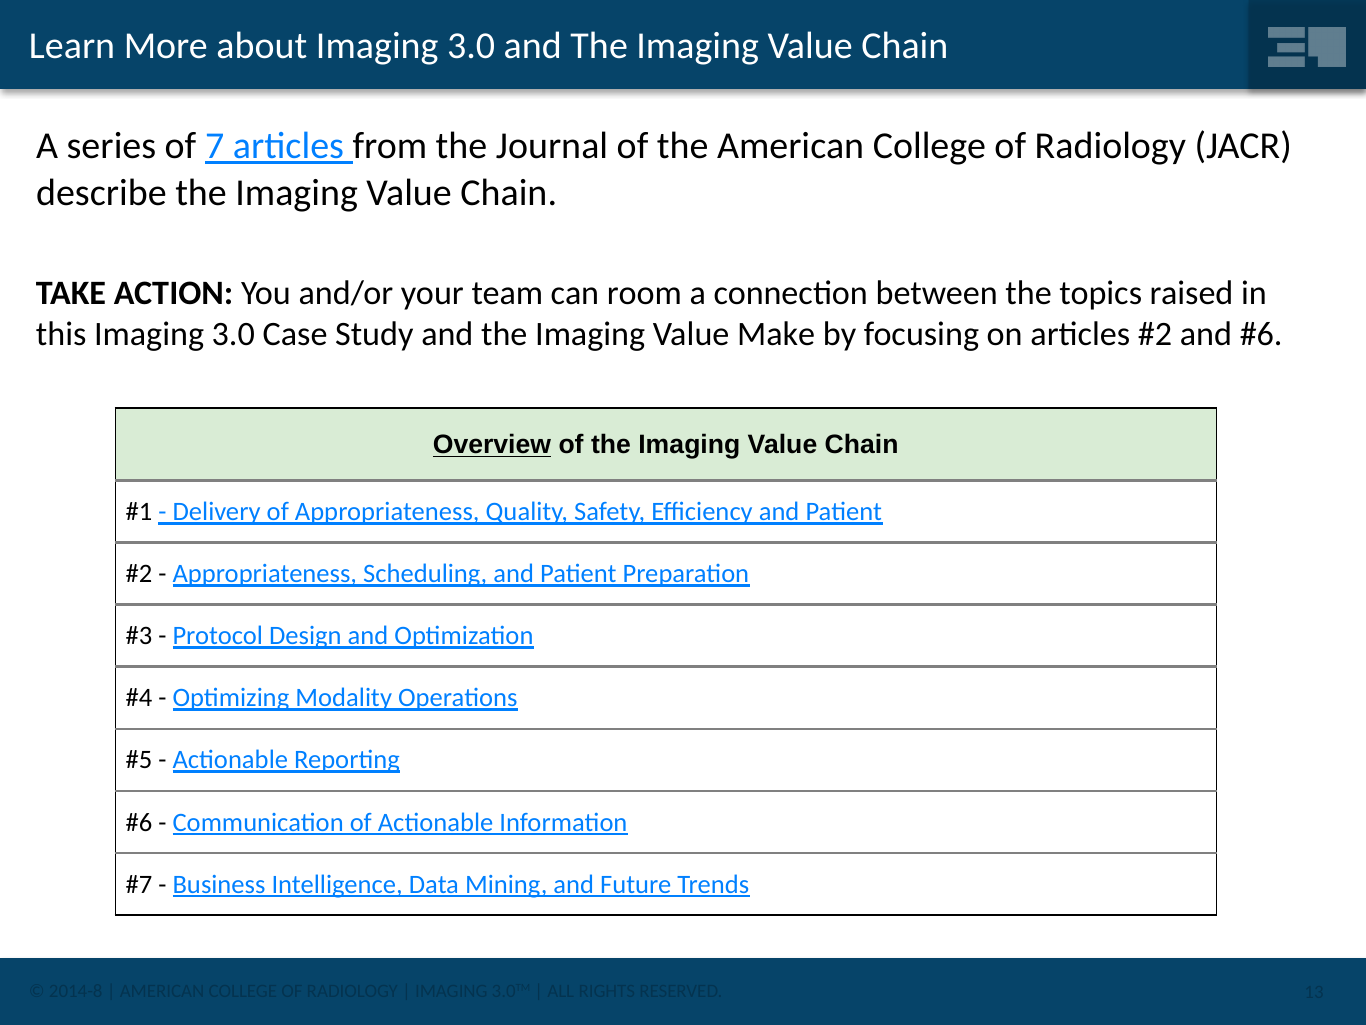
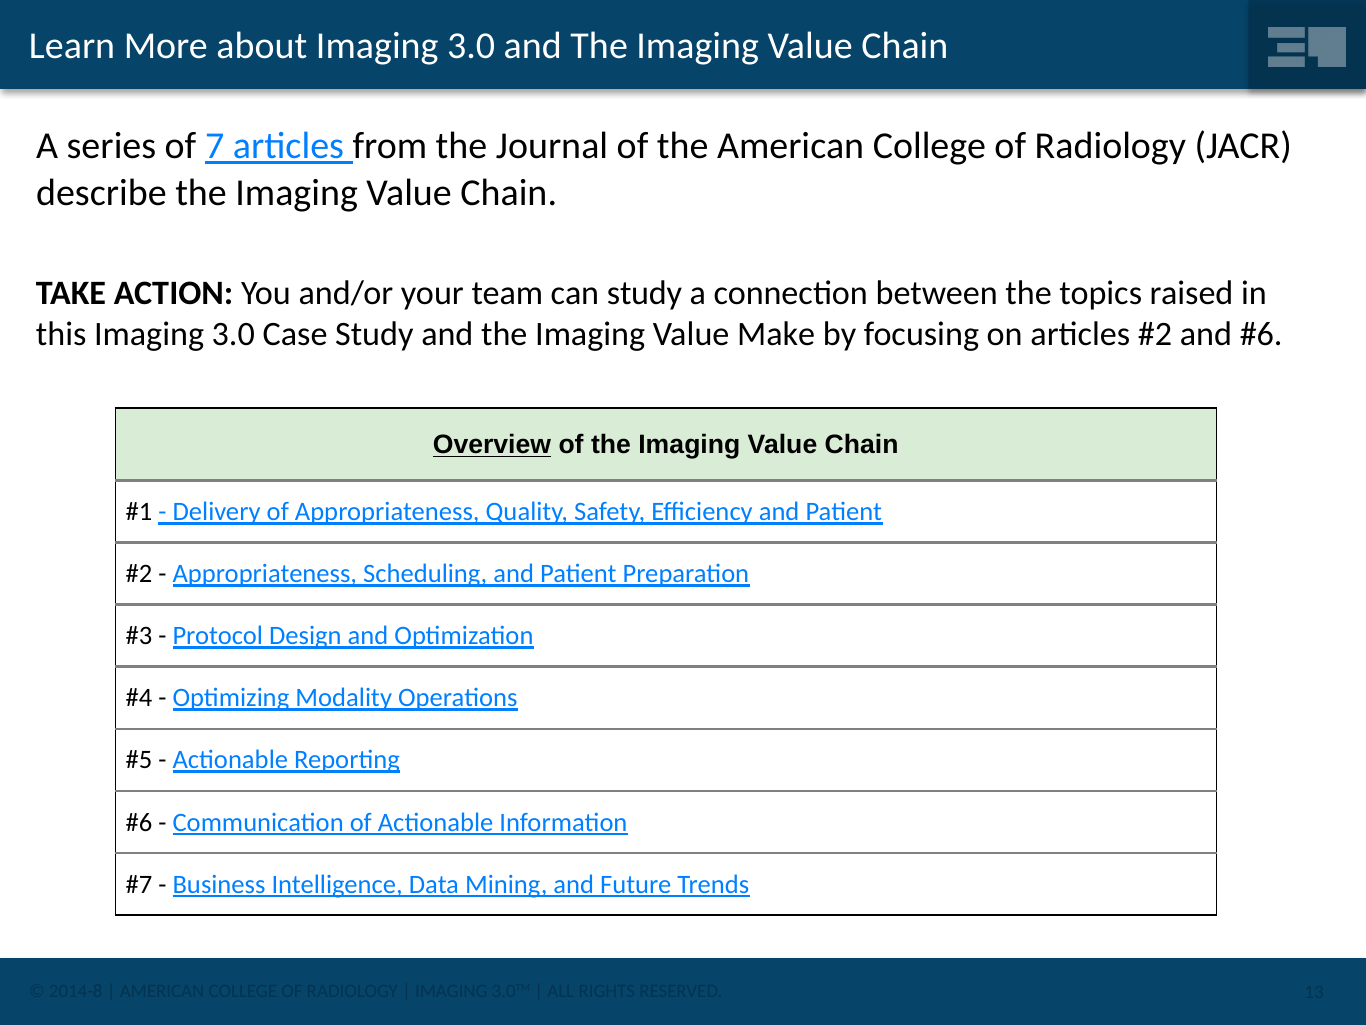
can room: room -> study
